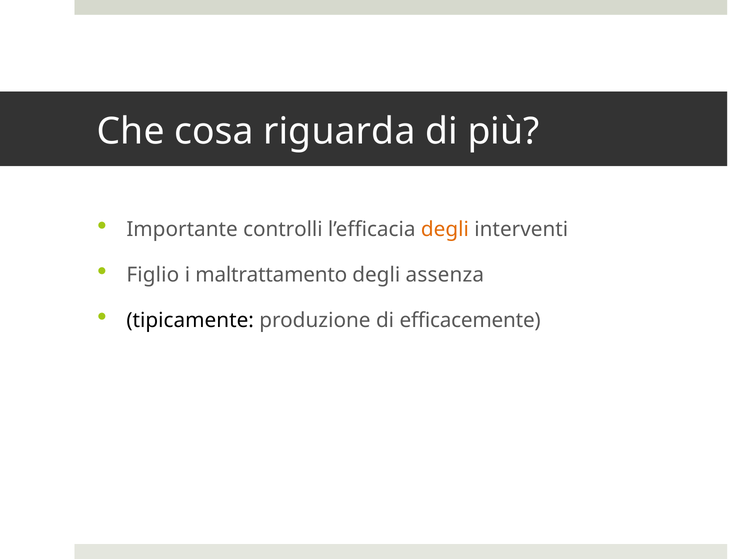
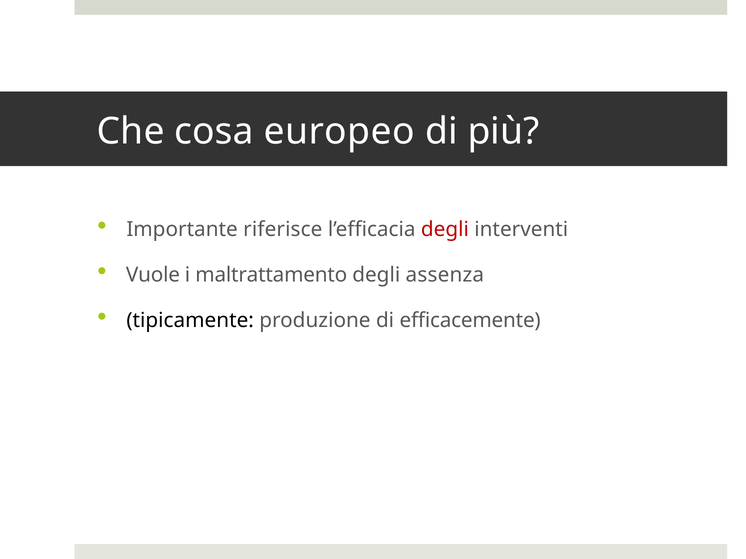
riguarda: riguarda -> europeo
controlli: controlli -> riferisce
degli at (445, 229) colour: orange -> red
Figlio: Figlio -> Vuole
